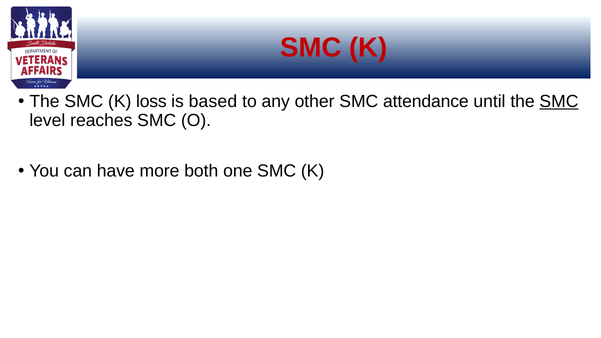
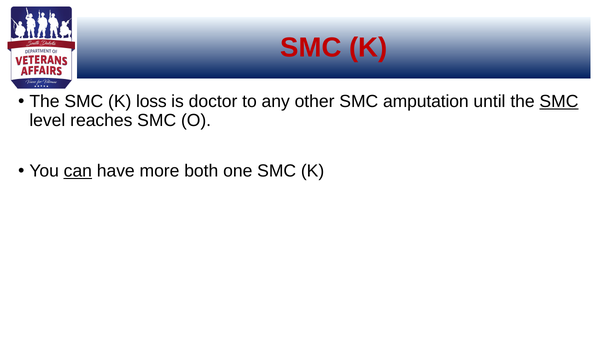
based: based -> doctor
attendance: attendance -> amputation
can underline: none -> present
